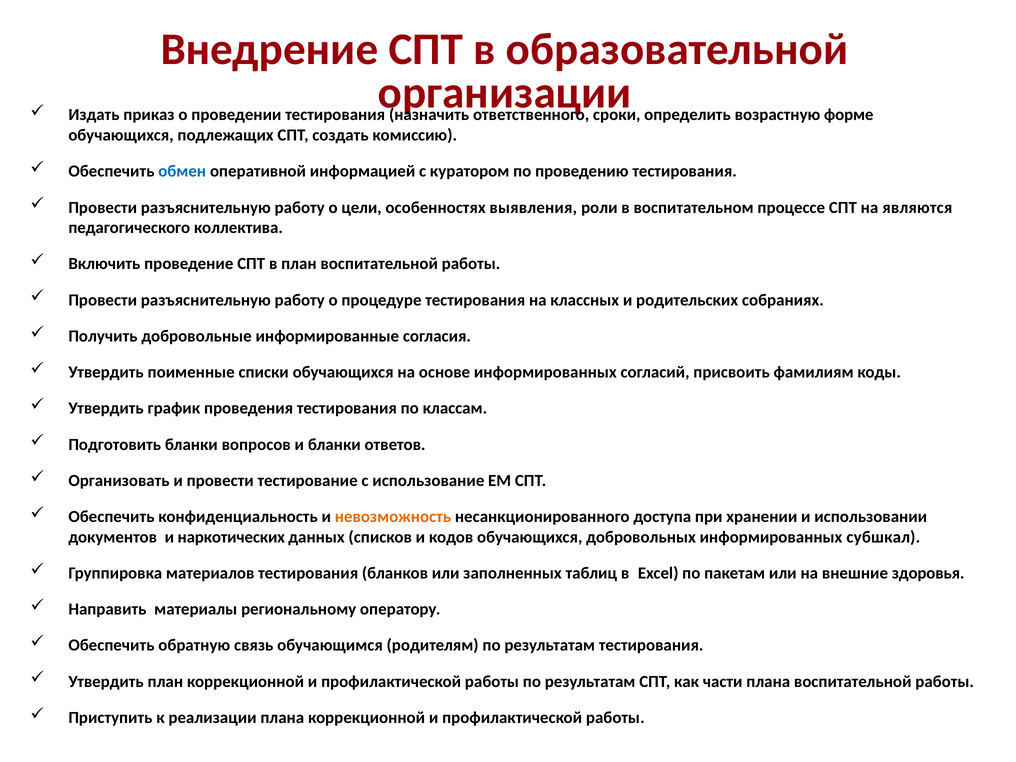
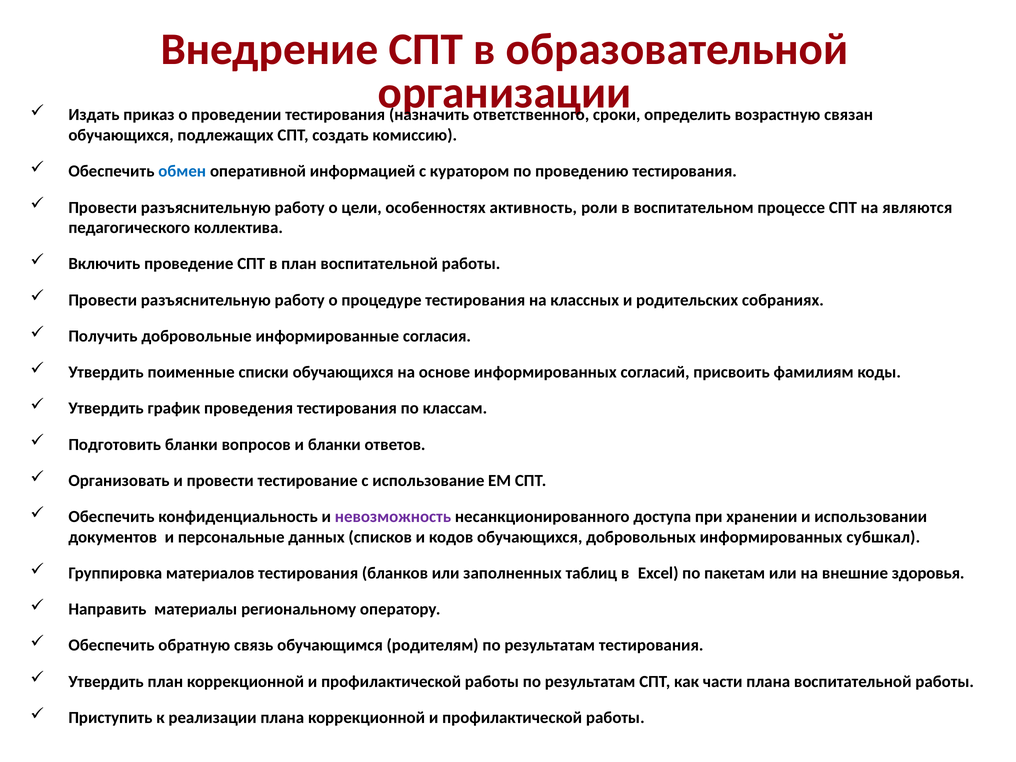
форме: форме -> связан
выявления: выявления -> активность
невозможность colour: orange -> purple
наркотических: наркотических -> персональные
